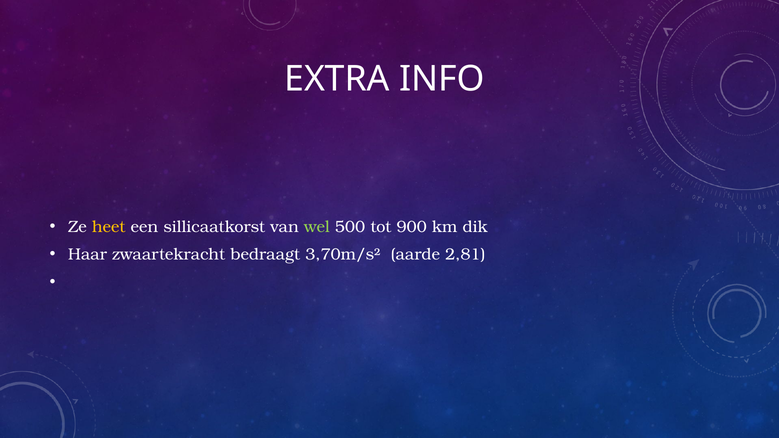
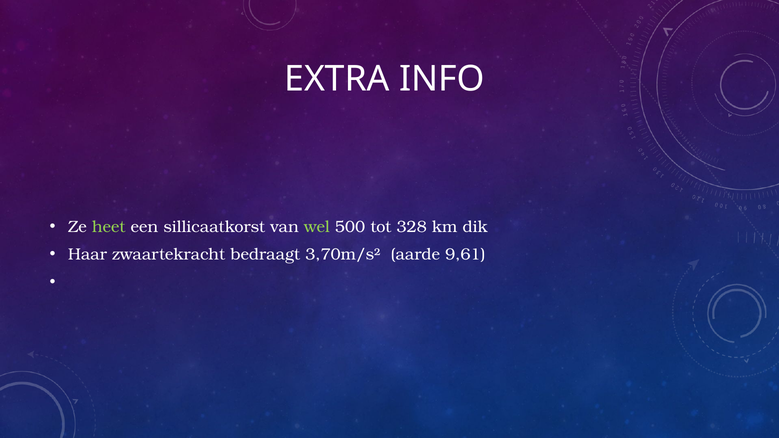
heet colour: yellow -> light green
900: 900 -> 328
2,81: 2,81 -> 9,61
